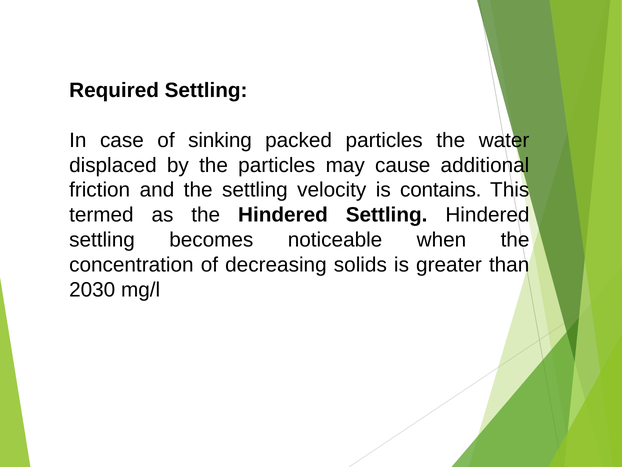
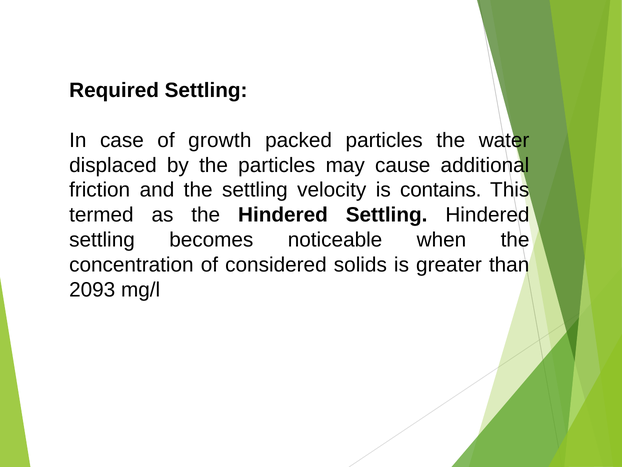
sinking: sinking -> growth
decreasing: decreasing -> considered
2030: 2030 -> 2093
